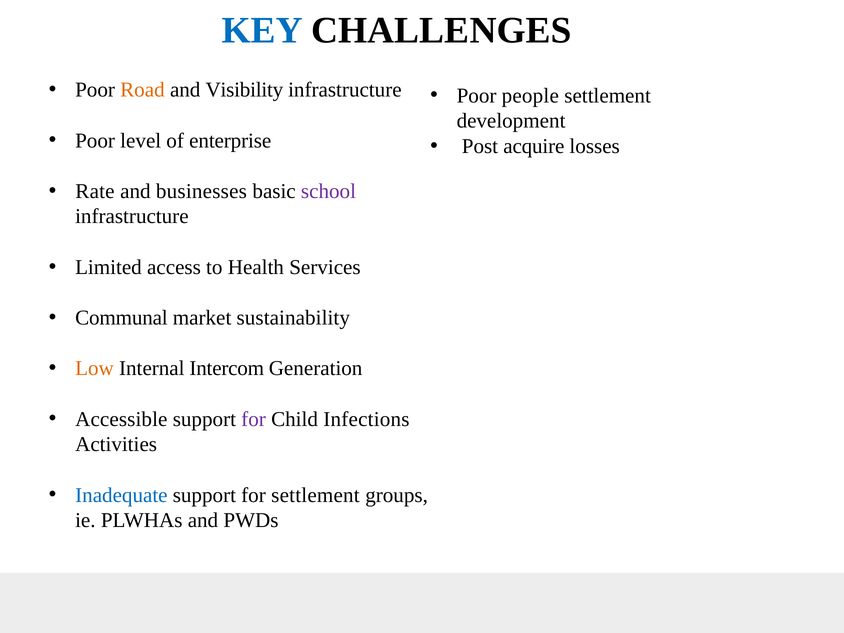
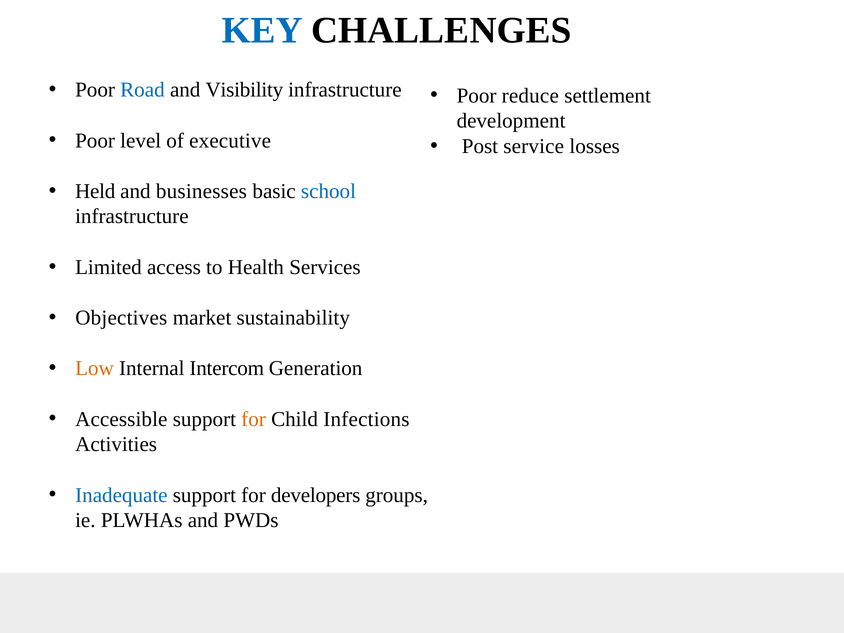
Road colour: orange -> blue
people: people -> reduce
enterprise: enterprise -> executive
acquire: acquire -> service
Rate: Rate -> Held
school colour: purple -> blue
Communal: Communal -> Objectives
for at (254, 419) colour: purple -> orange
for settlement: settlement -> developers
